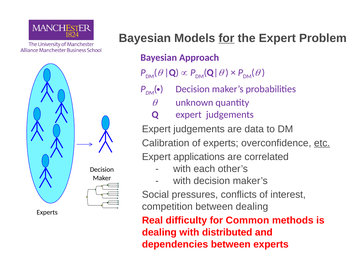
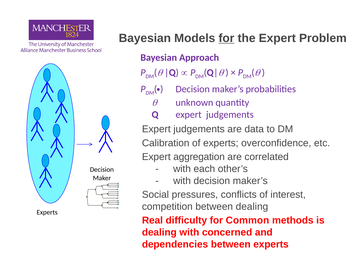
etc underline: present -> none
applications: applications -> aggregation
distributed: distributed -> concerned
